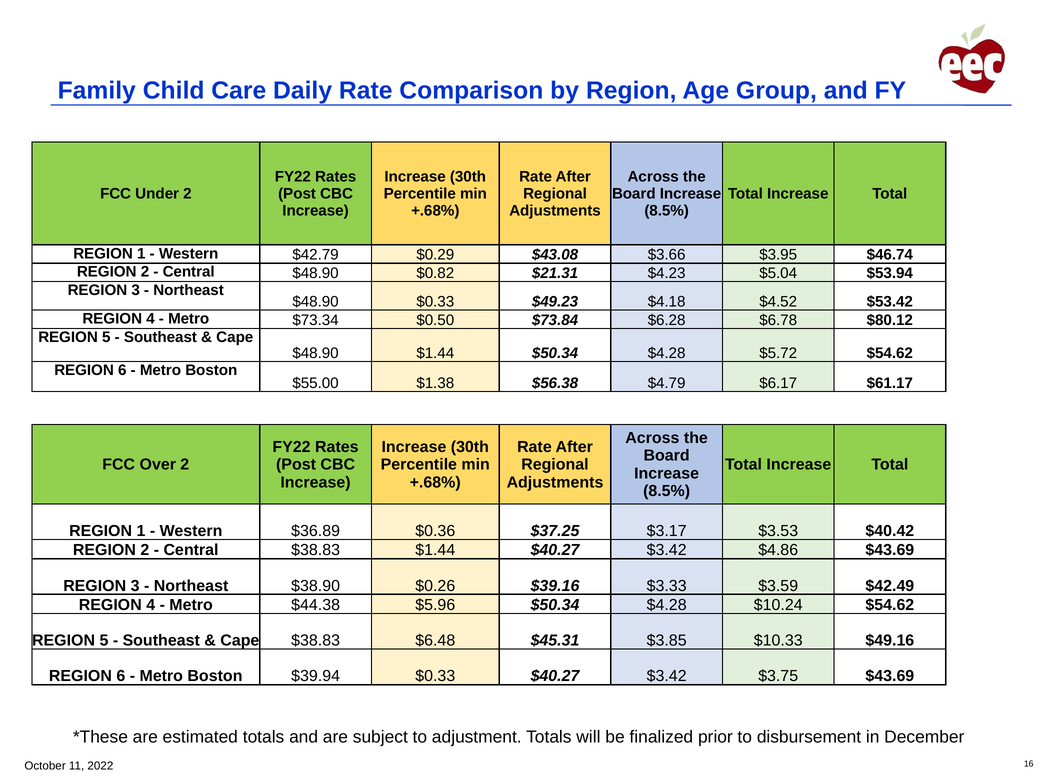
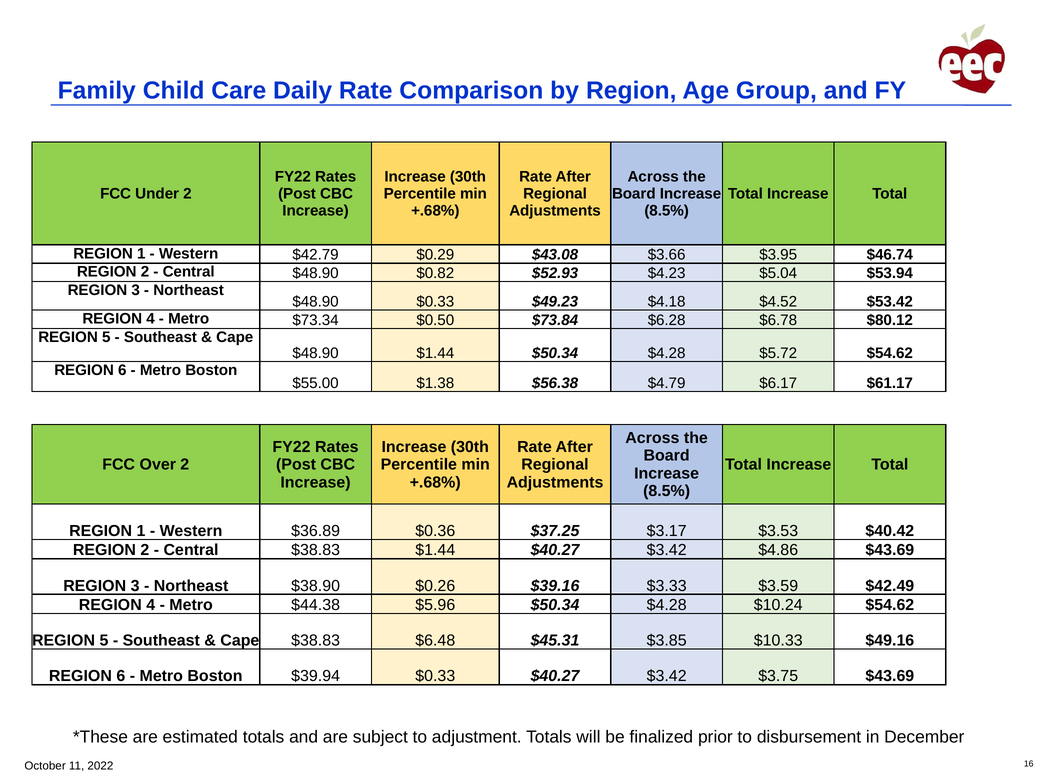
$21.31: $21.31 -> $52.93
